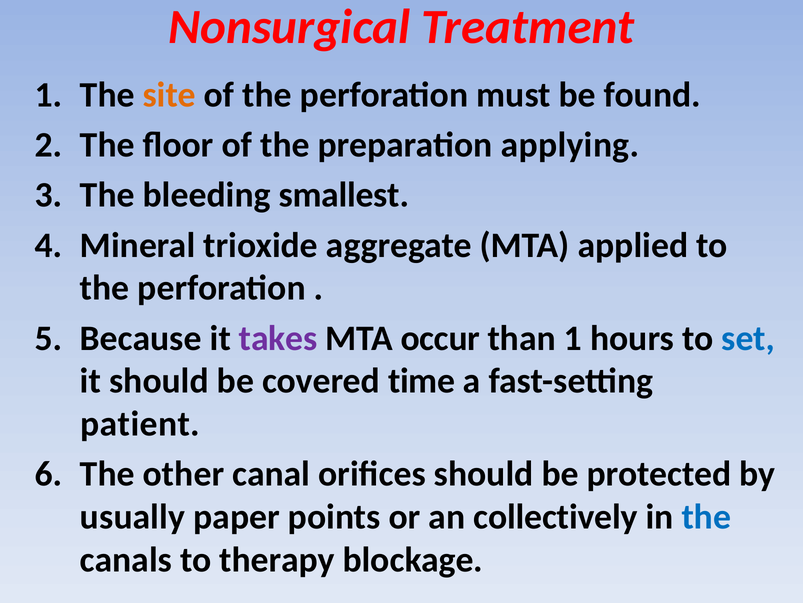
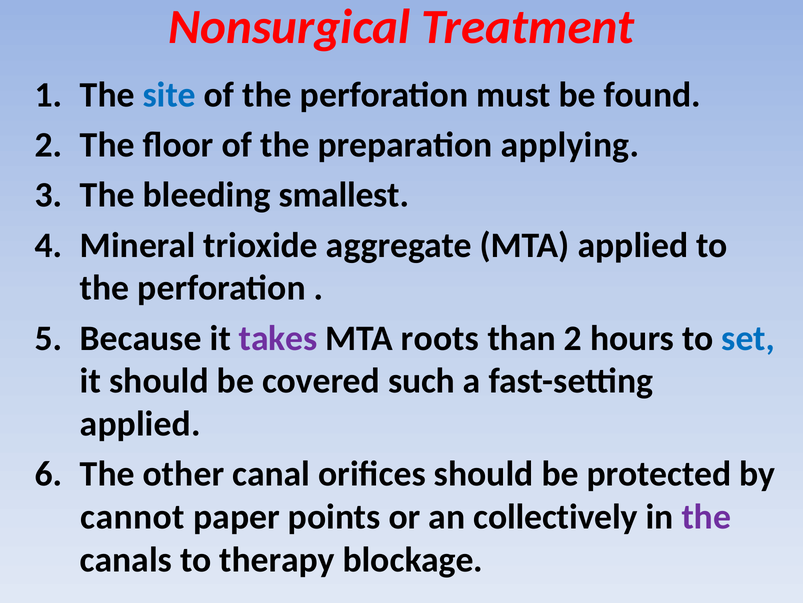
site colour: orange -> blue
occur: occur -> roots
than 1: 1 -> 2
time: time -> such
patient at (140, 424): patient -> applied
usually: usually -> cannot
the at (706, 516) colour: blue -> purple
